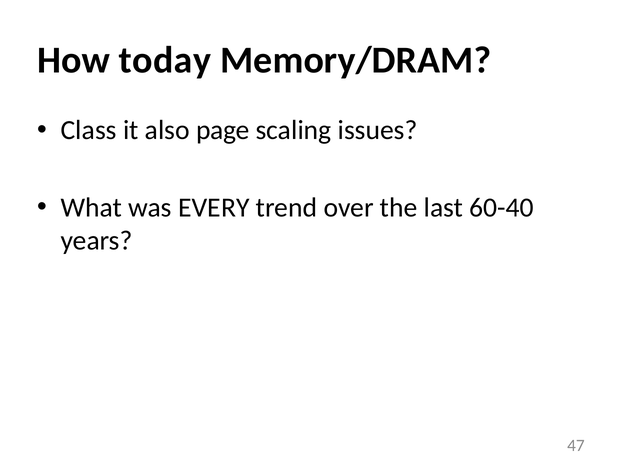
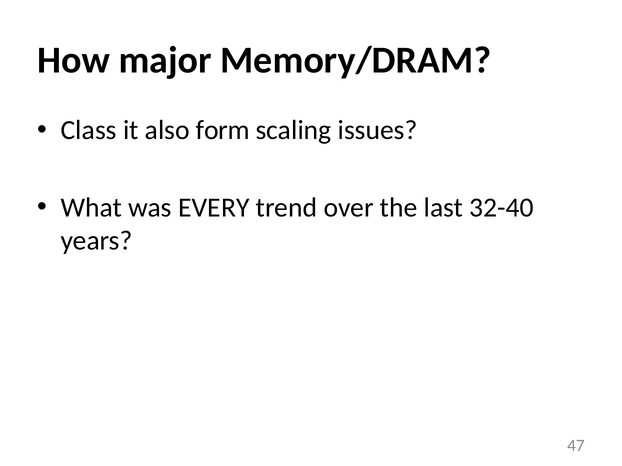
today: today -> major
page: page -> form
60-40: 60-40 -> 32-40
